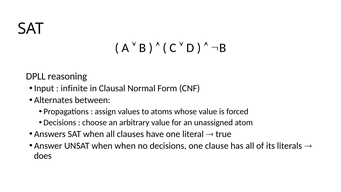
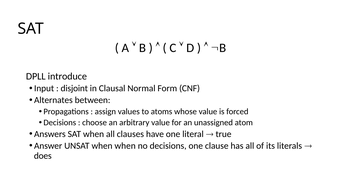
reasoning: reasoning -> introduce
infinite: infinite -> disjoint
